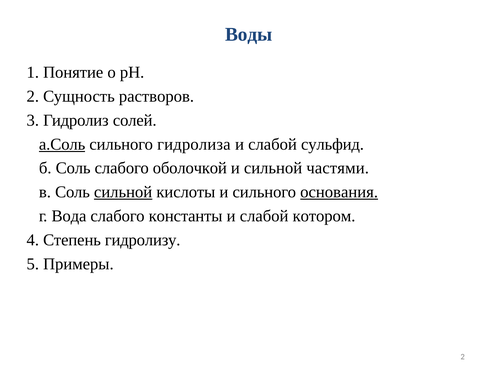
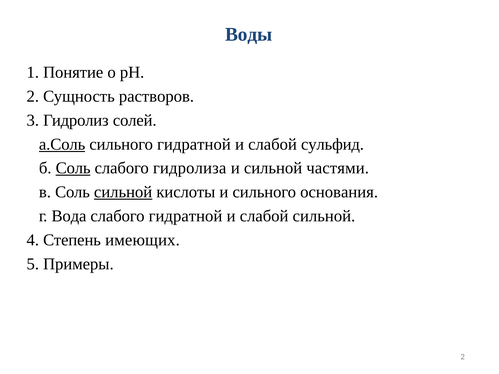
сильного гидролиза: гидролиза -> гидратной
Соль at (73, 168) underline: none -> present
оболочкой: оболочкой -> гидролиза
основания underline: present -> none
слабого константы: константы -> гидратной
слабой котором: котором -> сильной
гидролизу: гидролизу -> имеющих
